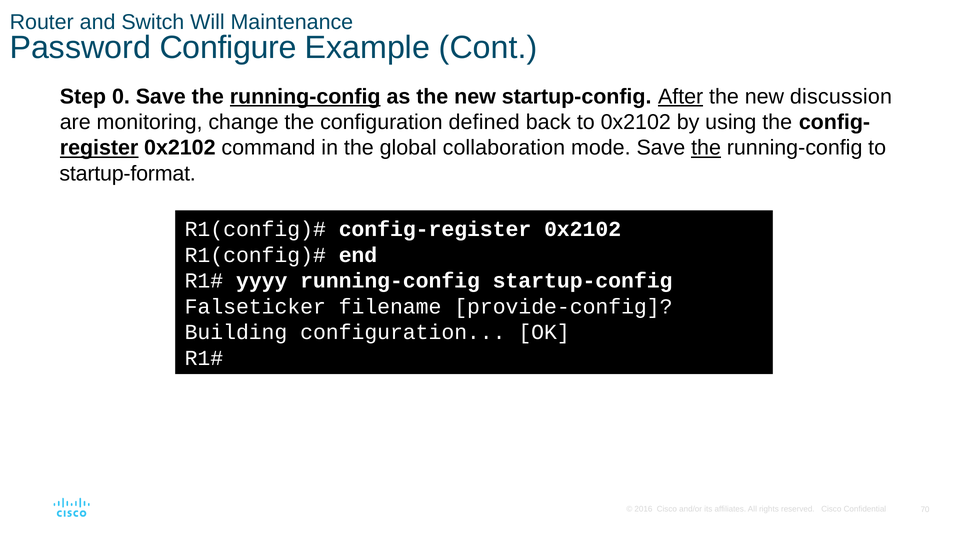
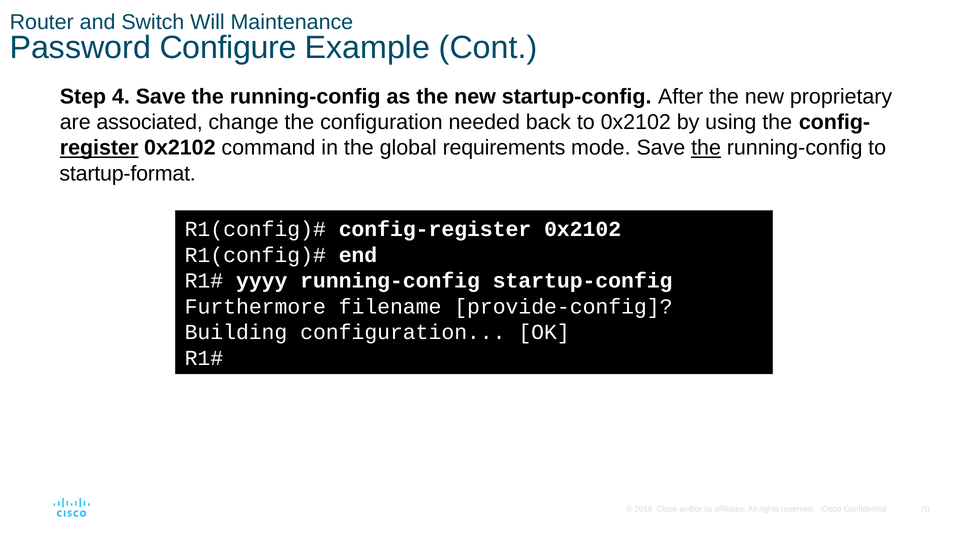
0: 0 -> 4
running-config at (305, 97) underline: present -> none
After underline: present -> none
discussion: discussion -> proprietary
monitoring: monitoring -> associated
defined: defined -> needed
collaboration: collaboration -> requirements
Falseticker: Falseticker -> Furthermore
